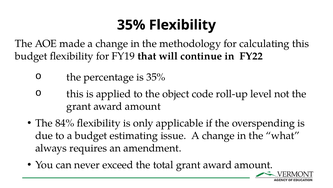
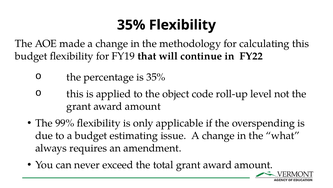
84%: 84% -> 99%
